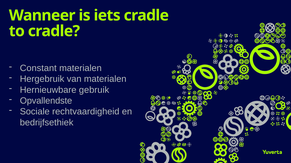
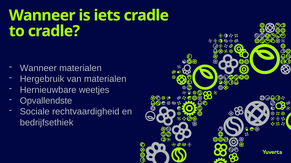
Constant at (38, 68): Constant -> Wanneer
gebruik: gebruik -> weetjes
